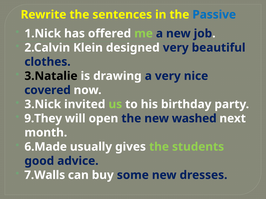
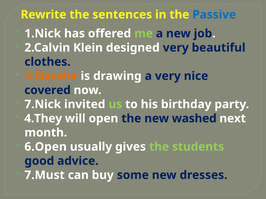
3.Natalie colour: black -> orange
3.Nick: 3.Nick -> 7.Nick
9.They: 9.They -> 4.They
6.Made: 6.Made -> 6.Open
7.Walls: 7.Walls -> 7.Must
